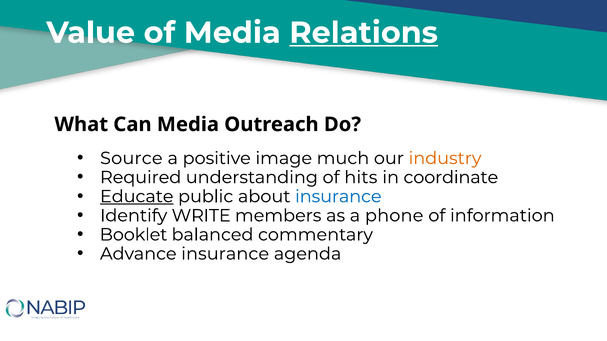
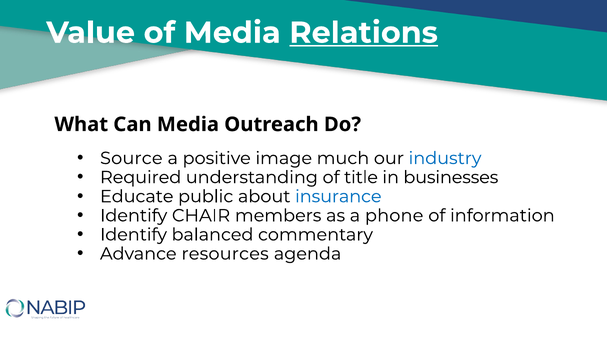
industry colour: orange -> blue
hits: hits -> title
coordinate: coordinate -> businesses
Educate underline: present -> none
WRITE: WRITE -> CHAIR
Booklet at (134, 235): Booklet -> Identify
Advance insurance: insurance -> resources
